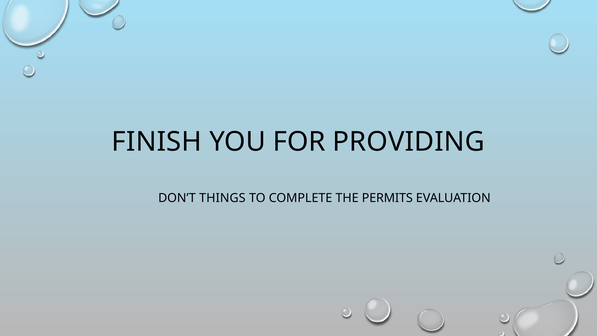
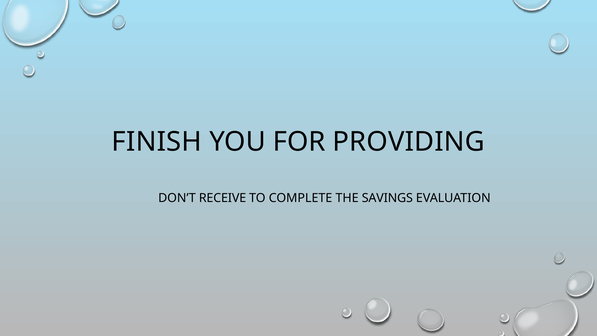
THINGS: THINGS -> RECEIVE
PERMITS: PERMITS -> SAVINGS
